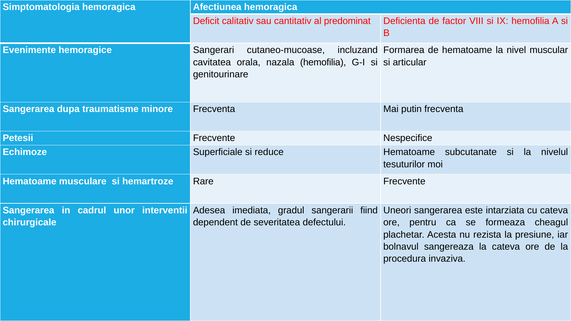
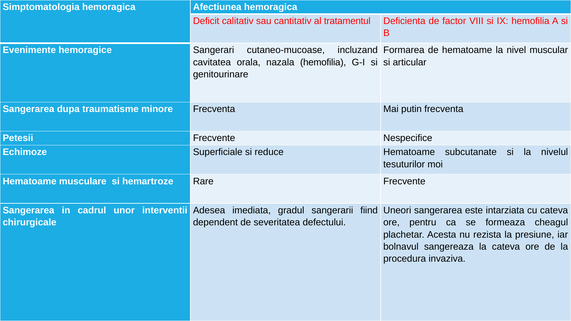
predominat: predominat -> tratamentul
